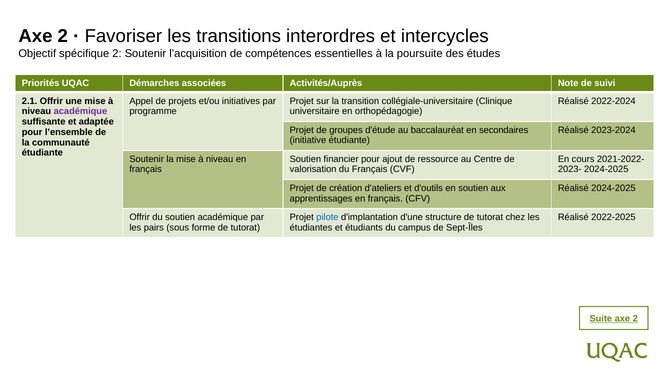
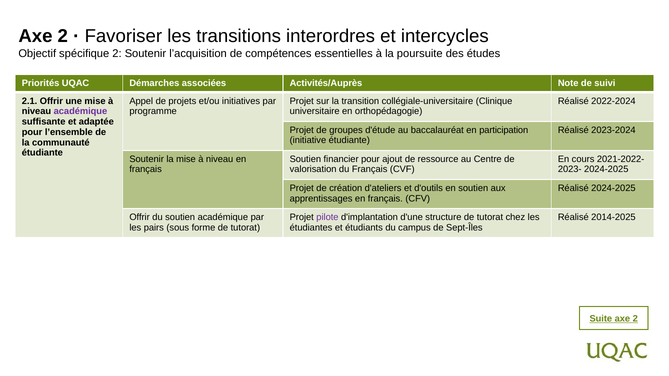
secondaires: secondaires -> participation
pilote colour: blue -> purple
2022-2025: 2022-2025 -> 2014-2025
